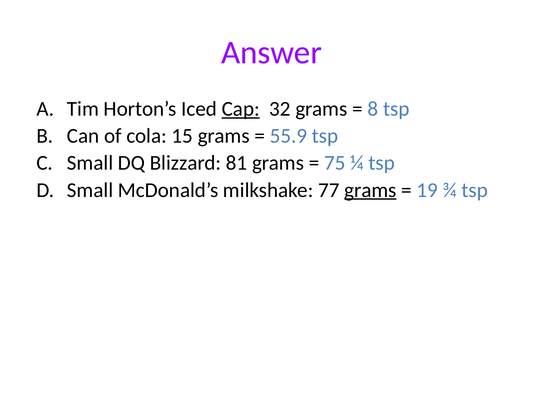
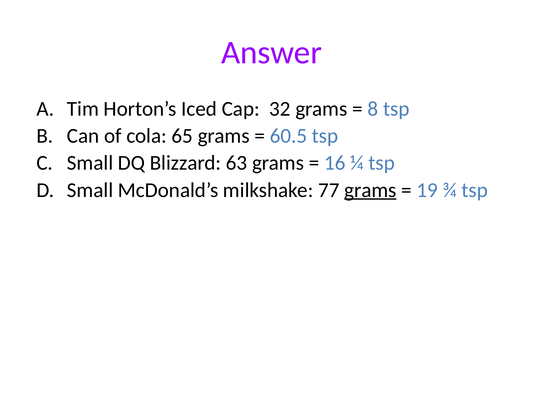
Cap underline: present -> none
15: 15 -> 65
55.9: 55.9 -> 60.5
81: 81 -> 63
75: 75 -> 16
